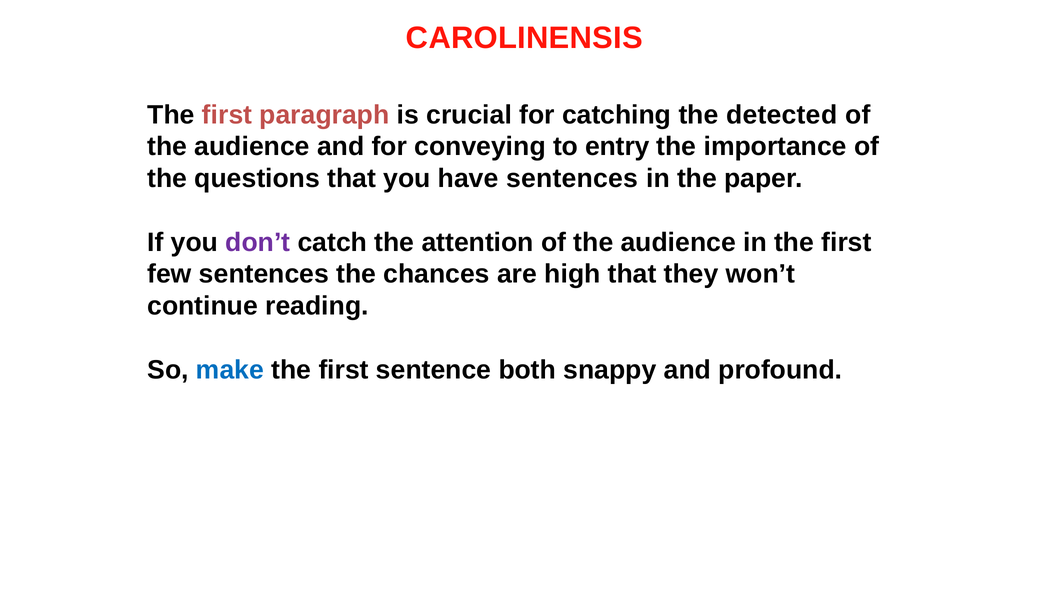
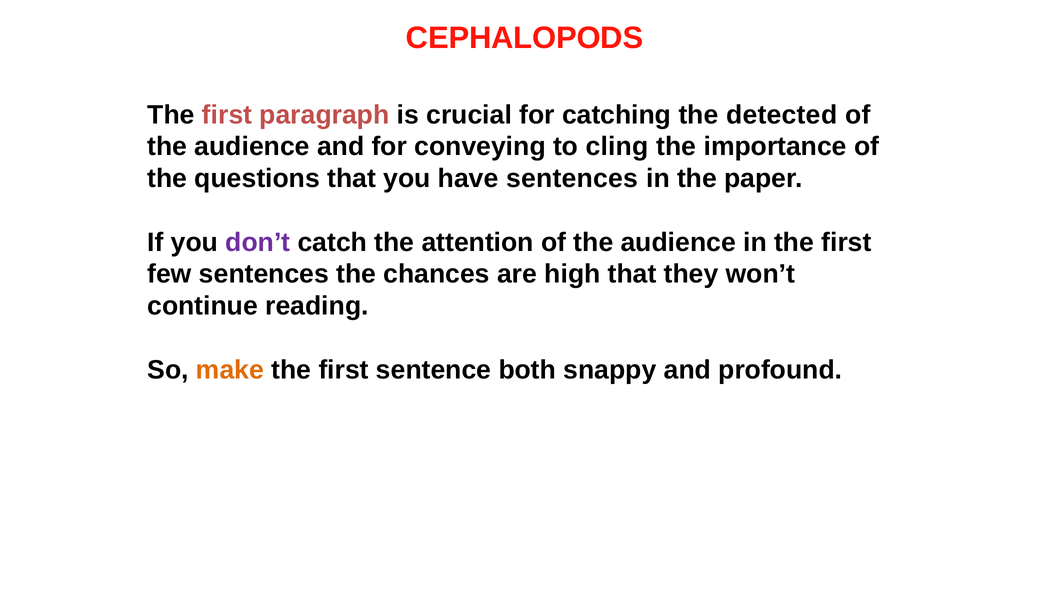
CAROLINENSIS: CAROLINENSIS -> CEPHALOPODS
entry: entry -> cling
make colour: blue -> orange
